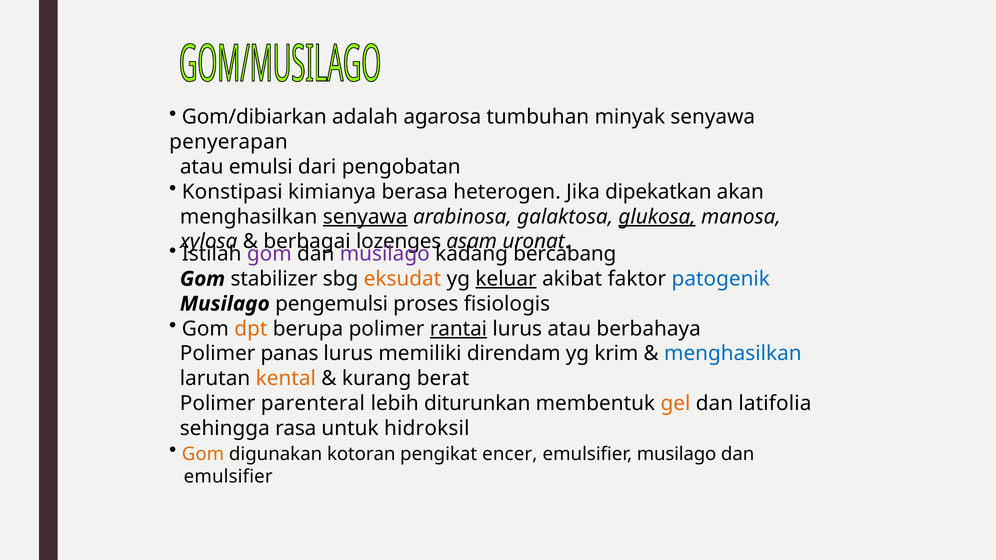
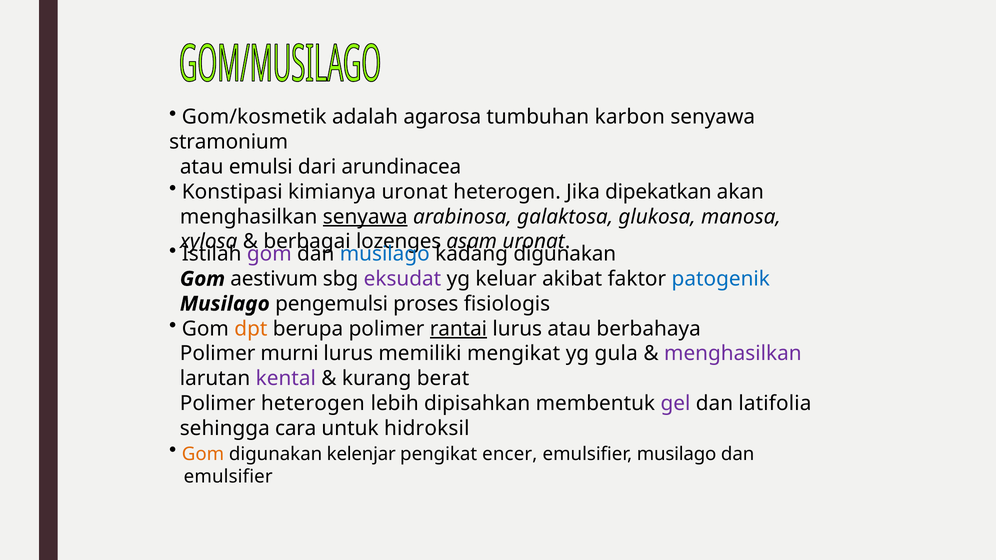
Gom/dibiarkan: Gom/dibiarkan -> Gom/kosmetik
minyak: minyak -> karbon
penyerapan: penyerapan -> stramonium
pengobatan: pengobatan -> arundinacea
kimianya berasa: berasa -> uronat
glukosa underline: present -> none
musilago at (385, 254) colour: purple -> blue
bercabang at (565, 254): bercabang -> digunakan
stabilizer: stabilizer -> aestivum
eksudat colour: orange -> purple
keluar underline: present -> none
panas: panas -> murni
direndam: direndam -> mengikat
krim: krim -> gula
menghasilkan at (733, 354) colour: blue -> purple
kental colour: orange -> purple
Polimer parenteral: parenteral -> heterogen
diturunkan: diturunkan -> dipisahkan
gel colour: orange -> purple
rasa: rasa -> cara
kotoran: kotoran -> kelenjar
